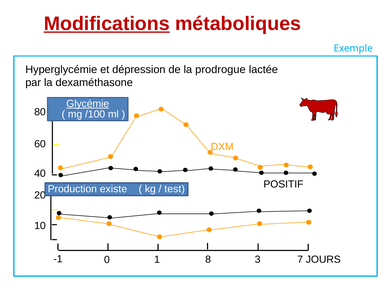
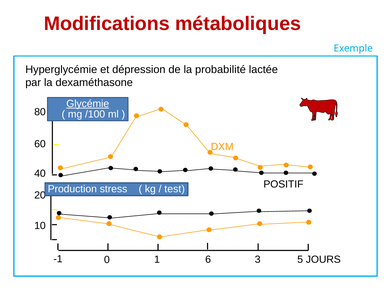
Modifications underline: present -> none
prodrogue: prodrogue -> probabilité
existe: existe -> stress
8: 8 -> 6
7: 7 -> 5
